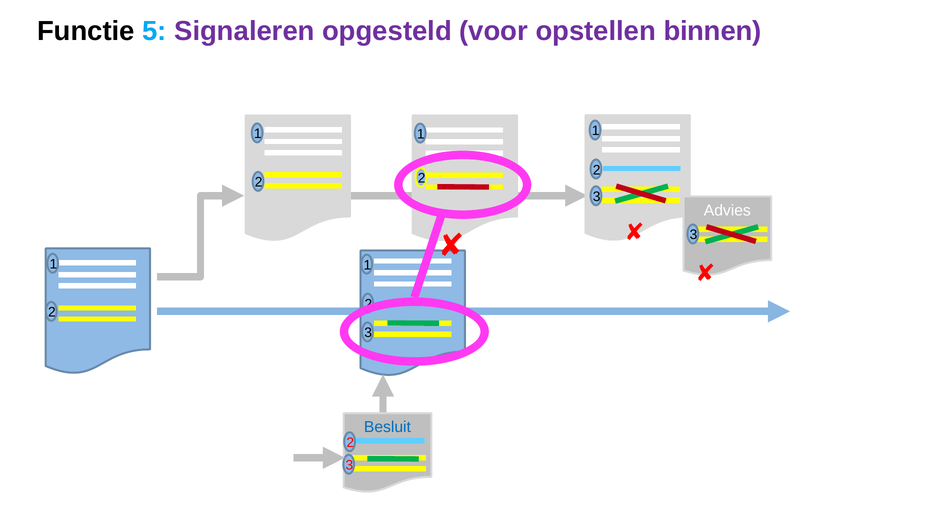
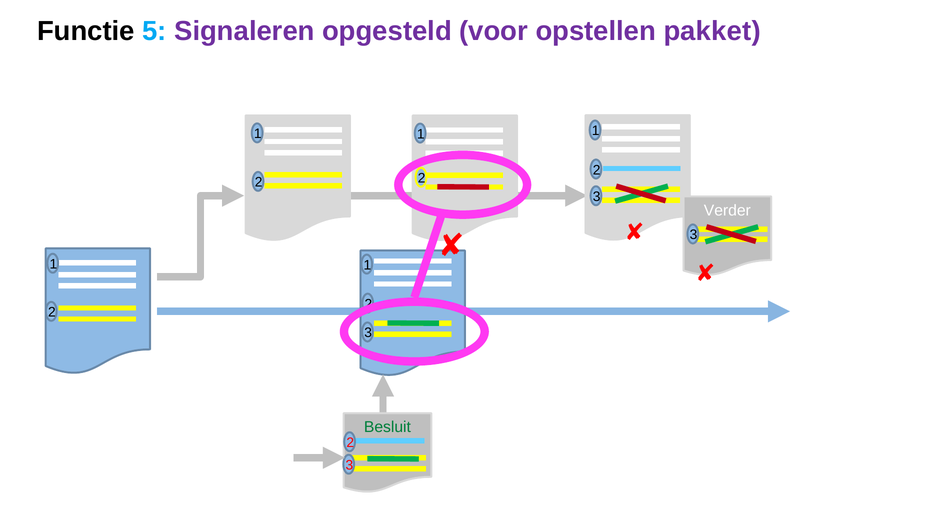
binnen: binnen -> pakket
Advies: Advies -> Verder
Besluit colour: blue -> green
